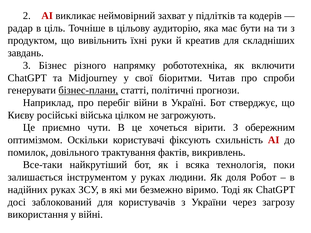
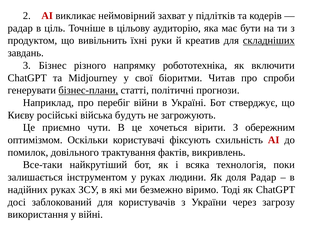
складніших underline: none -> present
цілком: цілком -> будуть
доля Робот: Робот -> Радар
